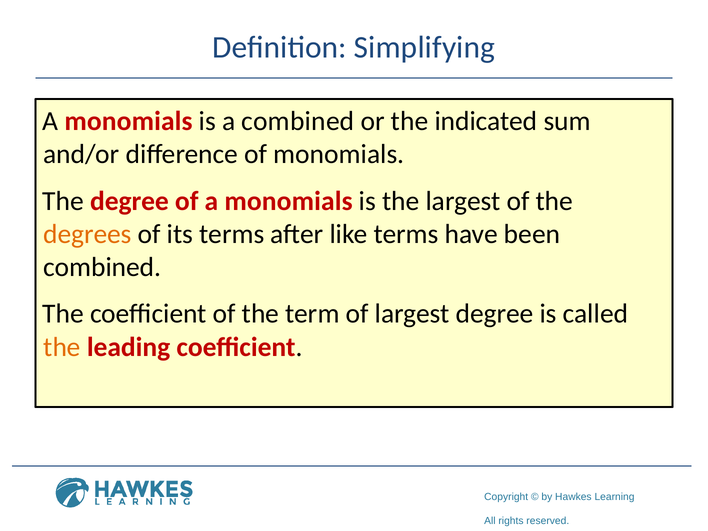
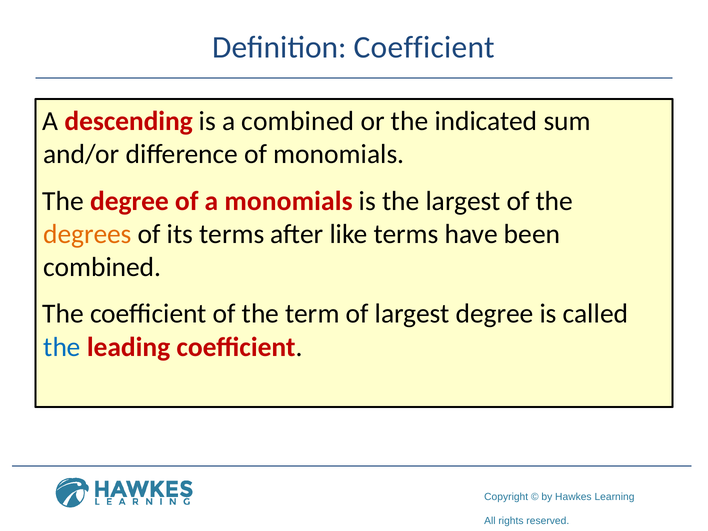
Definition Simplifying: Simplifying -> Coefficient
monomials at (128, 121): monomials -> descending
the at (62, 347) colour: orange -> blue
